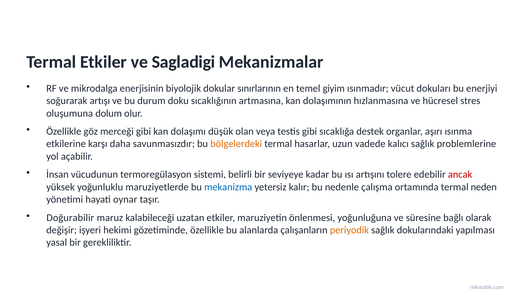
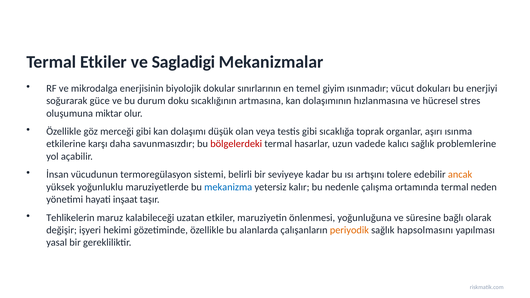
artışı: artışı -> güce
dolum: dolum -> miktar
destek: destek -> toprak
bölgelerdeki colour: orange -> red
ancak colour: red -> orange
oynar: oynar -> inşaat
Doğurabilir: Doğurabilir -> Tehlikelerin
dokularındaki: dokularındaki -> hapsolmasını
